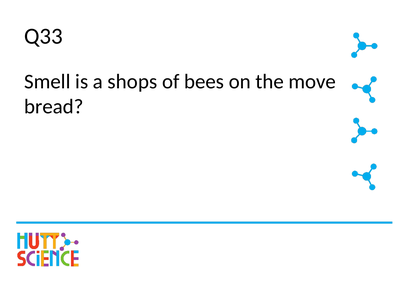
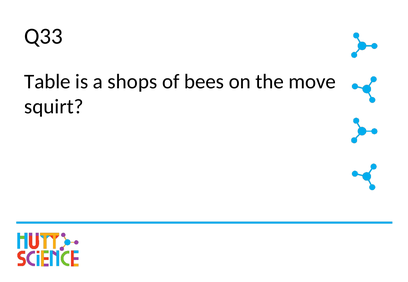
Smell: Smell -> Table
bread: bread -> squirt
